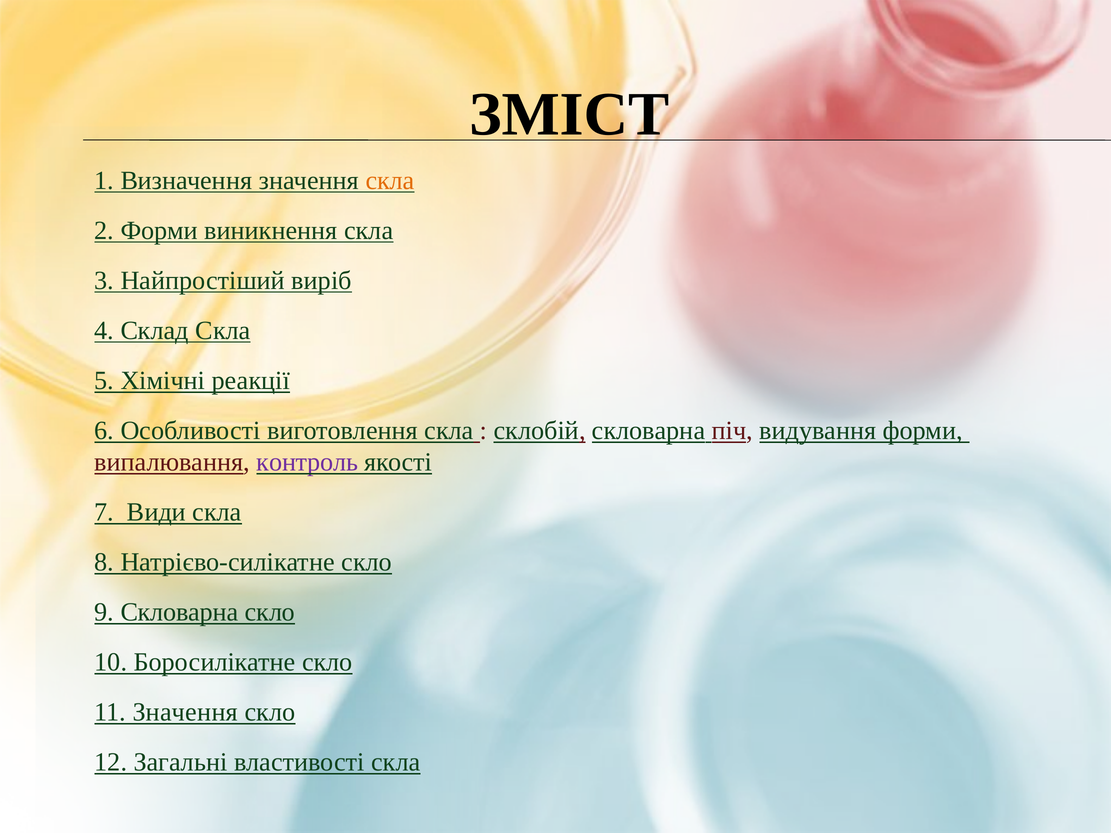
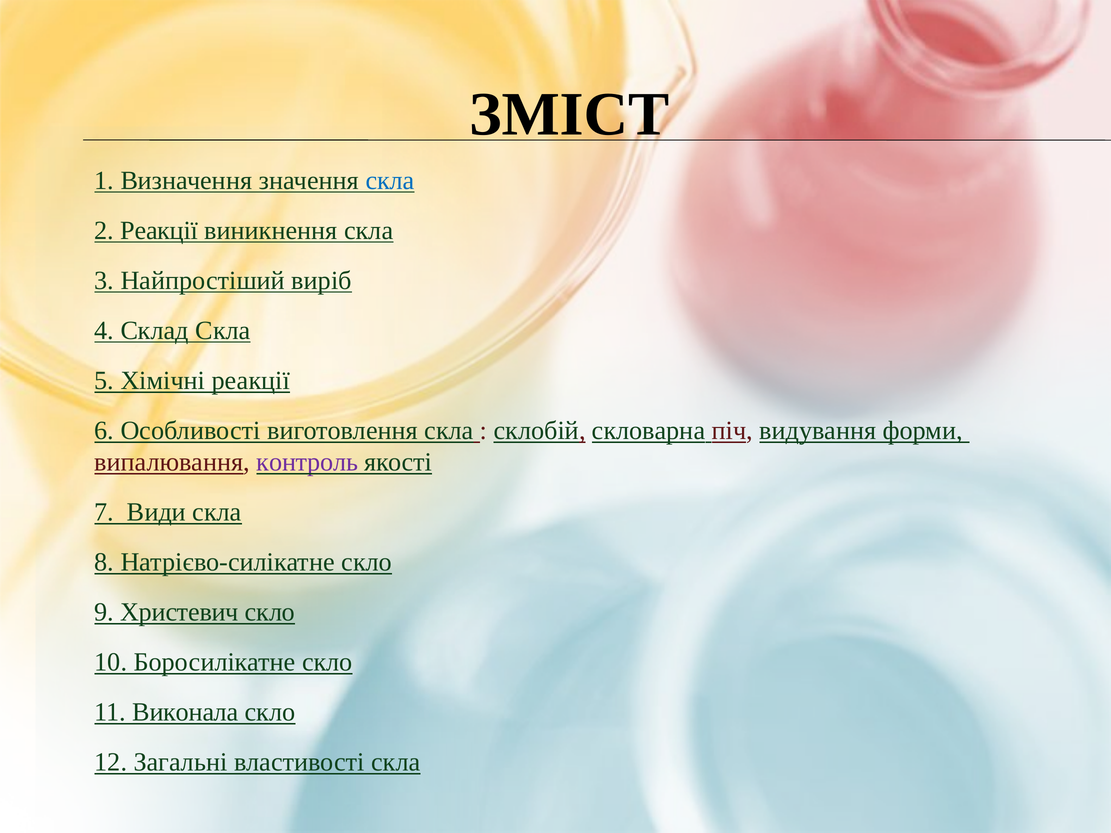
скла at (390, 180) colour: orange -> blue
2 Форми: Форми -> Реакції
9 Скловарна: Скловарна -> Христевич
11 Значення: Значення -> Виконала
